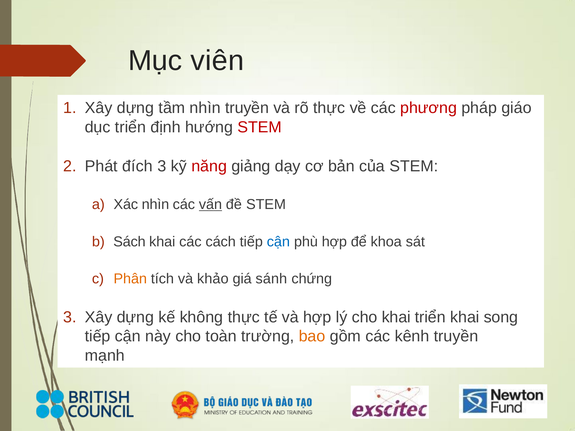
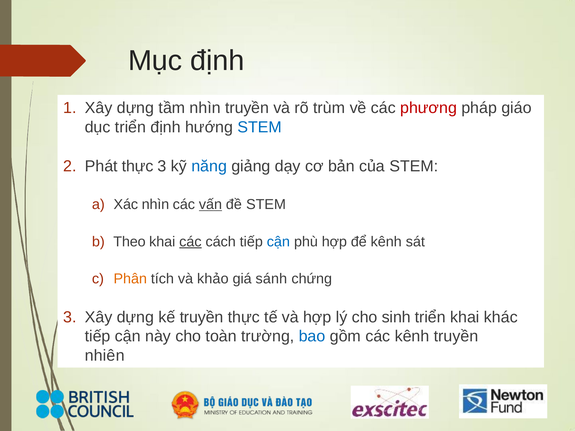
Mục viên: viên -> định
rõ thực: thực -> trùm
STEM at (260, 127) colour: red -> blue
Phát đích: đích -> thực
năng colour: red -> blue
Sách: Sách -> Theo
các at (190, 242) underline: none -> present
để khoa: khoa -> kênh
kế không: không -> truyền
cho khai: khai -> sinh
song: song -> khác
bao colour: orange -> blue
mạnh: mạnh -> nhiên
